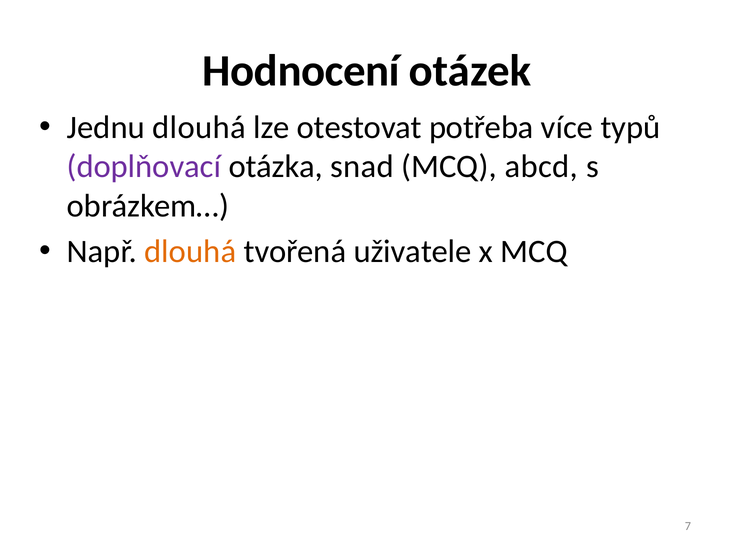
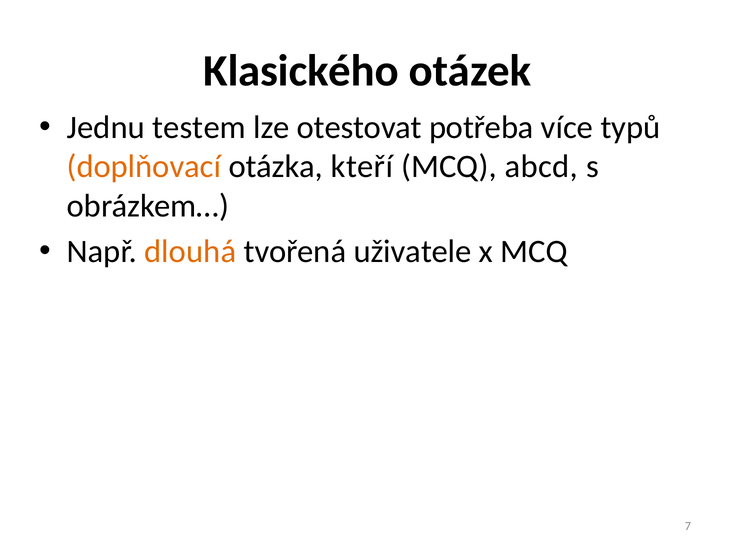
Hodnocení: Hodnocení -> Klasického
Jednu dlouhá: dlouhá -> testem
doplňovací colour: purple -> orange
snad: snad -> kteří
